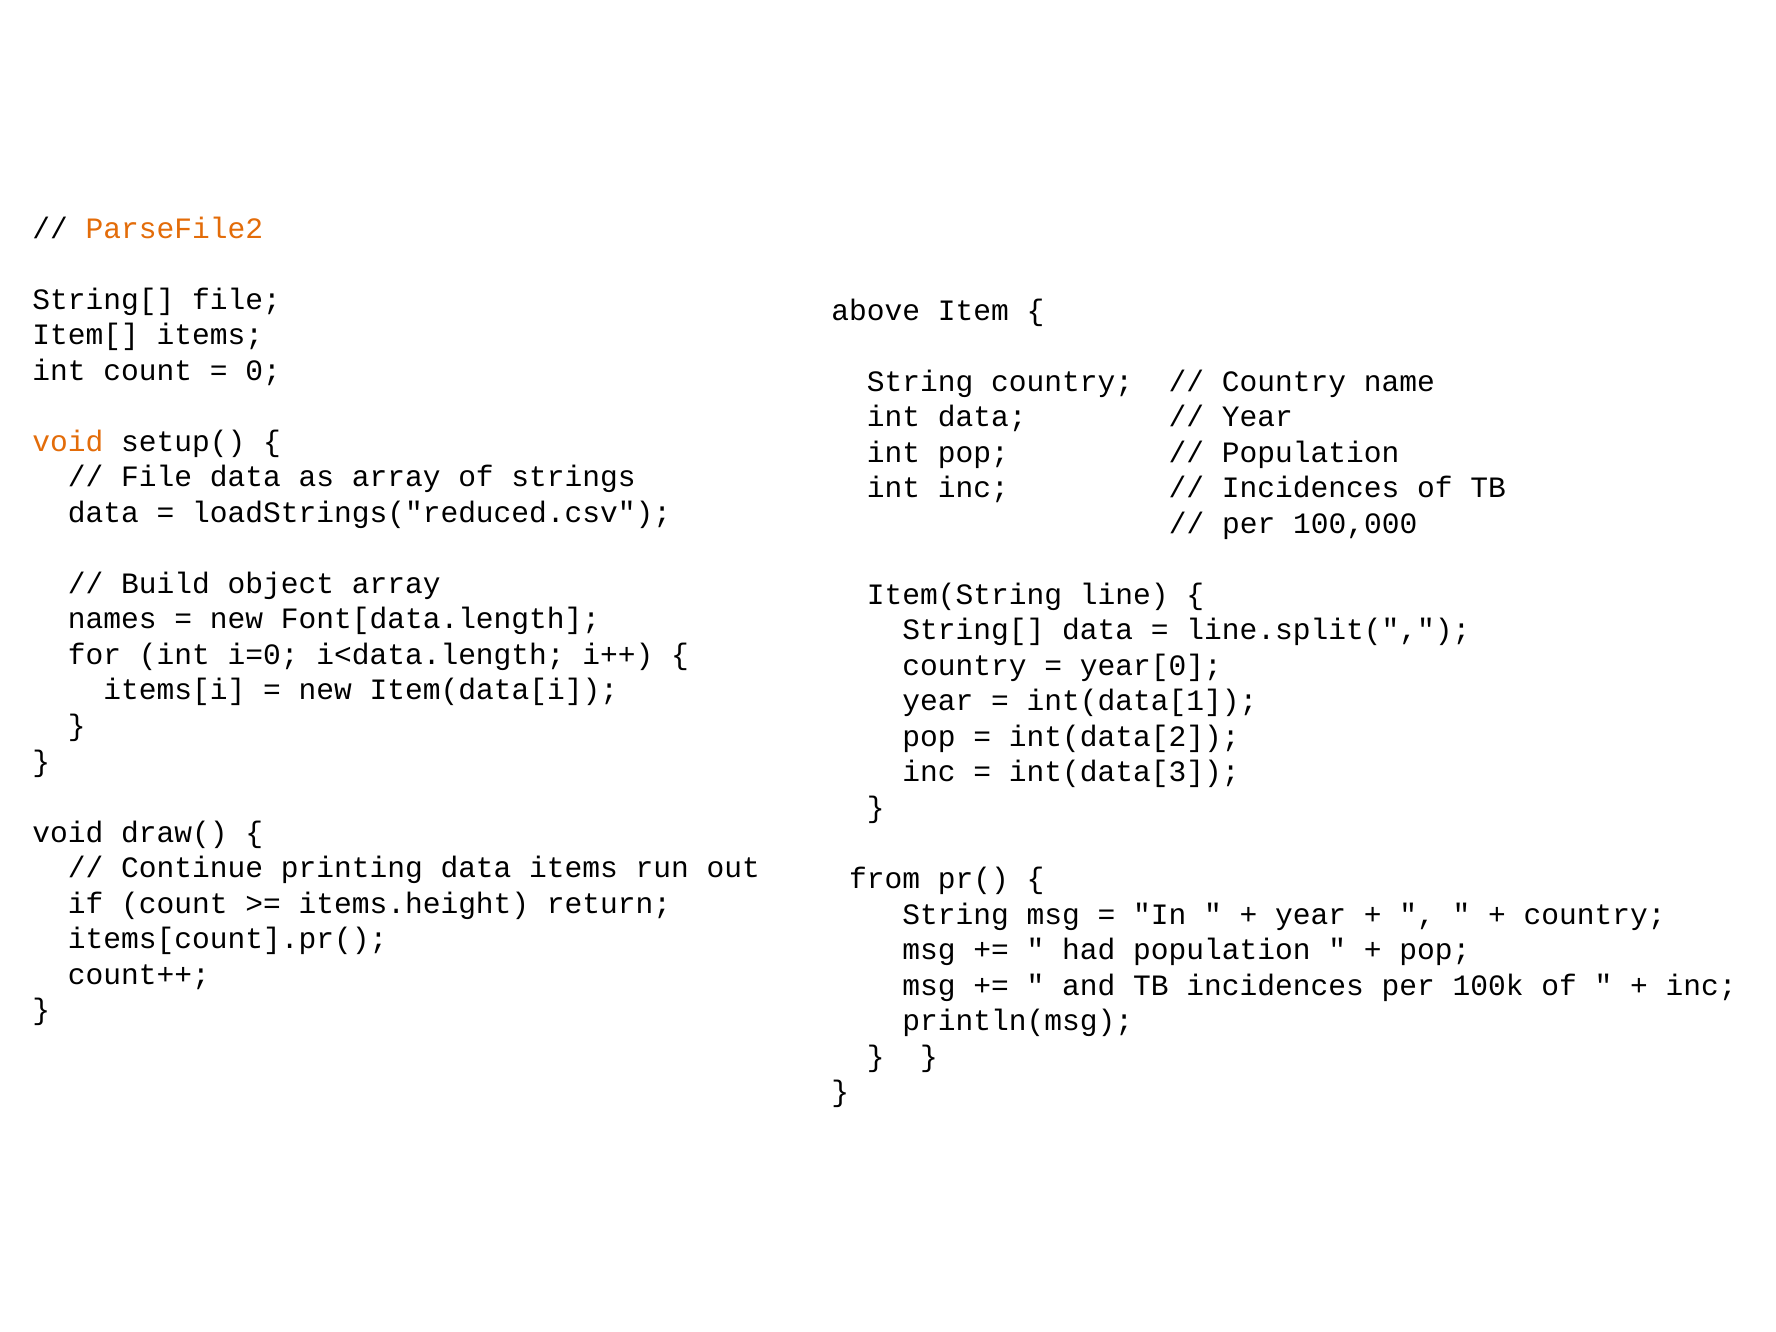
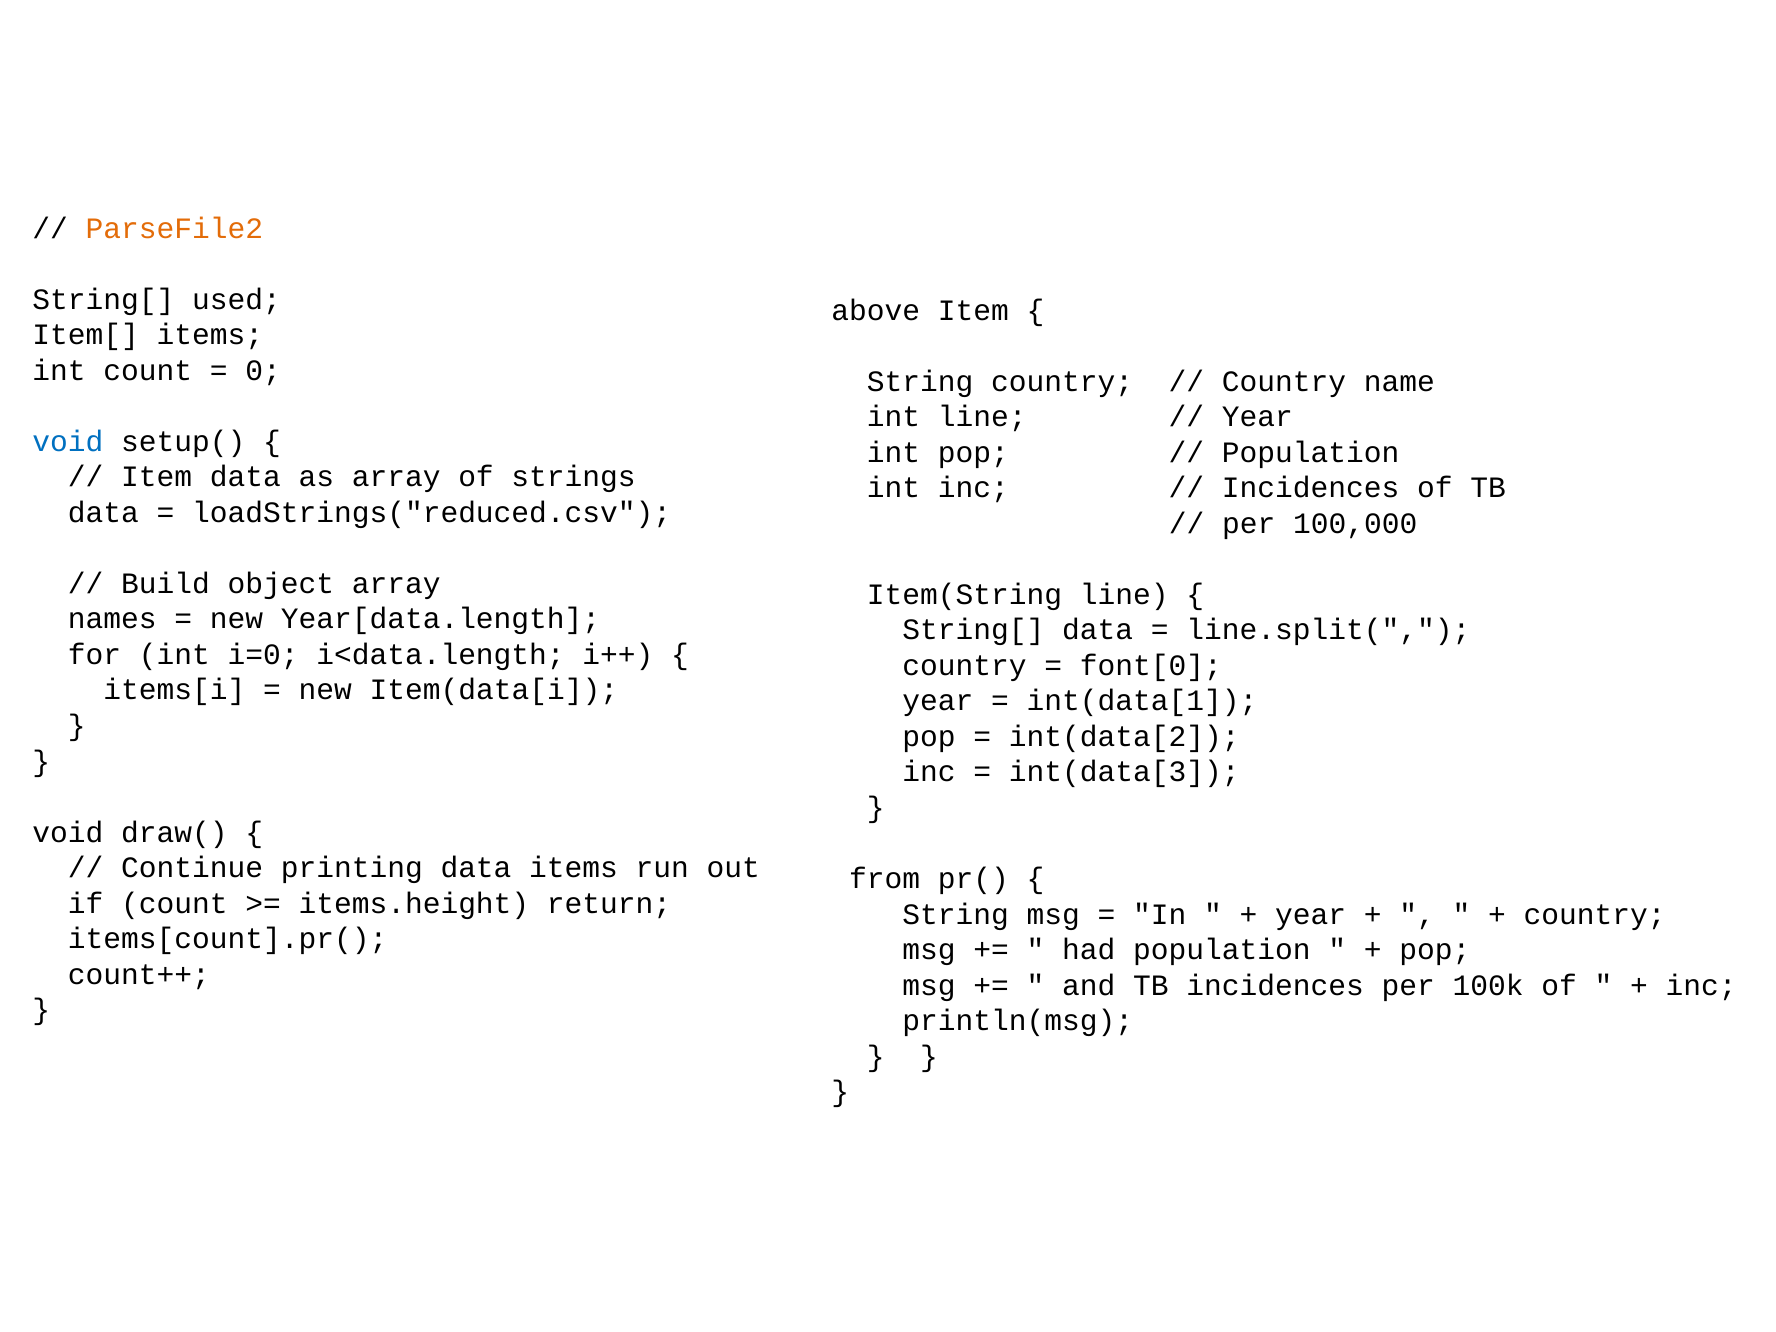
String[ file: file -> used
int data: data -> line
void at (68, 442) colour: orange -> blue
File at (157, 477): File -> Item
Font[data.length: Font[data.length -> Year[data.length
year[0: year[0 -> font[0
